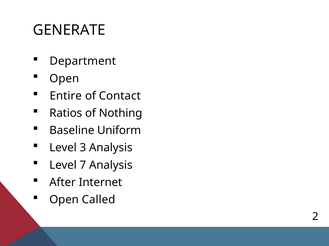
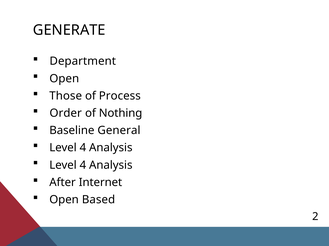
Entire: Entire -> Those
Contact: Contact -> Process
Ratios: Ratios -> Order
Uniform: Uniform -> General
3 at (83, 148): 3 -> 4
7 at (83, 166): 7 -> 4
Called: Called -> Based
